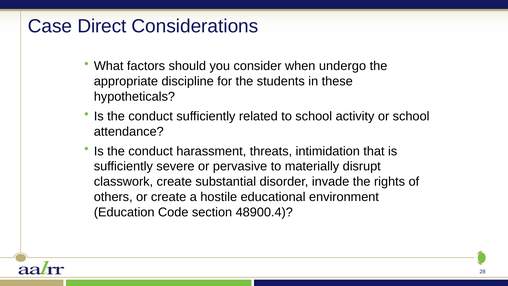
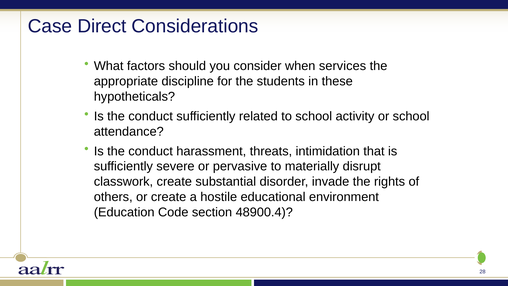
undergo: undergo -> services
